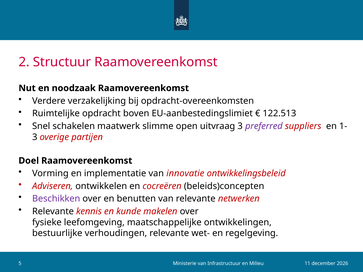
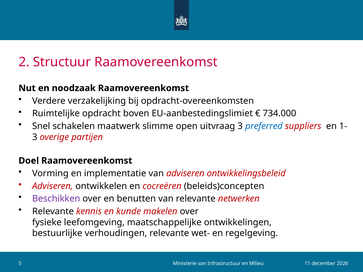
122.513: 122.513 -> 734.000
preferred colour: purple -> blue
van innovatie: innovatie -> adviseren
